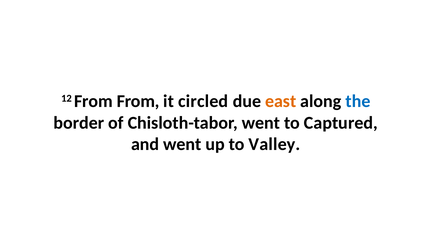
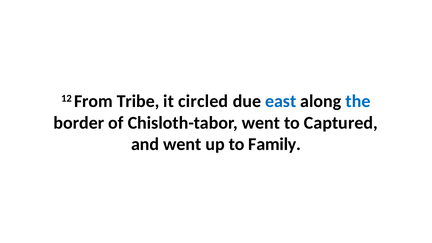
From From: From -> Tribe
east colour: orange -> blue
Valley: Valley -> Family
